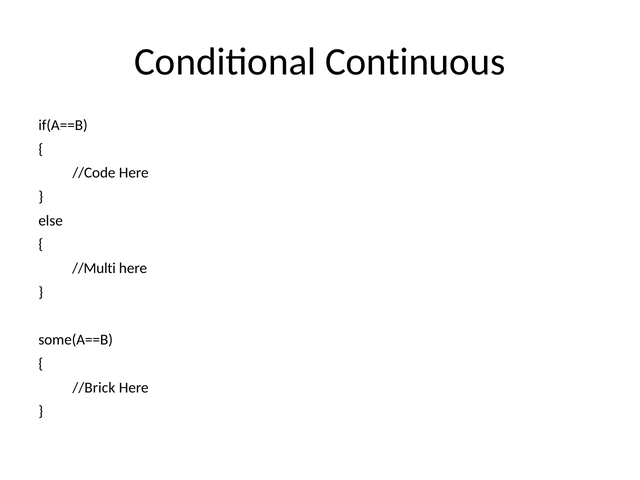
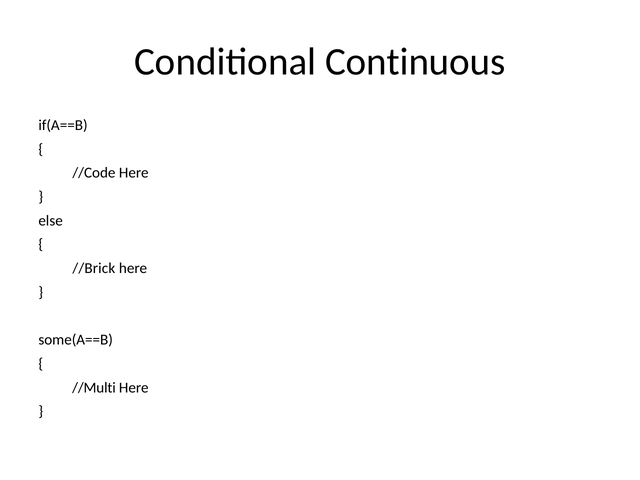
//Multi: //Multi -> //Brick
//Brick: //Brick -> //Multi
